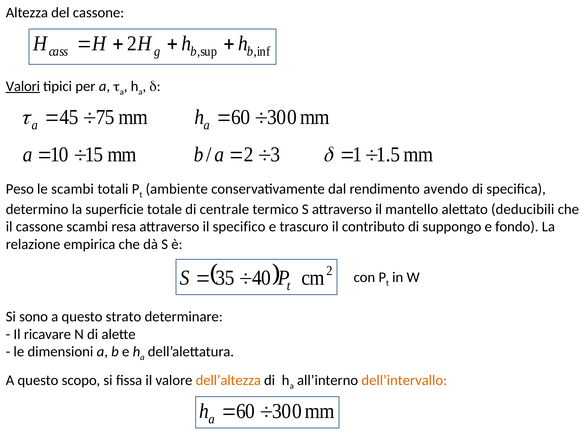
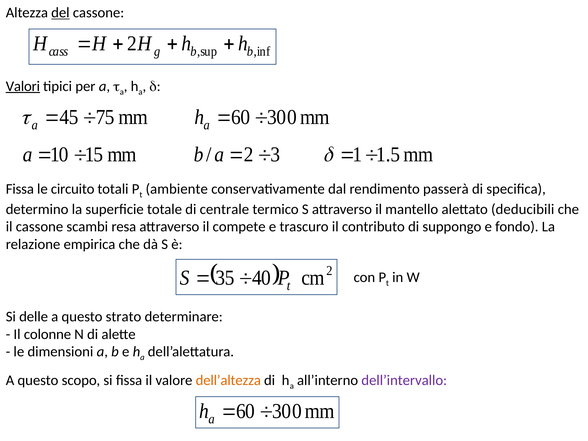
del underline: none -> present
Peso at (20, 189): Peso -> Fissa
le scambi: scambi -> circuito
avendo: avendo -> passerà
specifico: specifico -> compete
sono: sono -> delle
ricavare: ricavare -> colonne
dell’intervallo colour: orange -> purple
